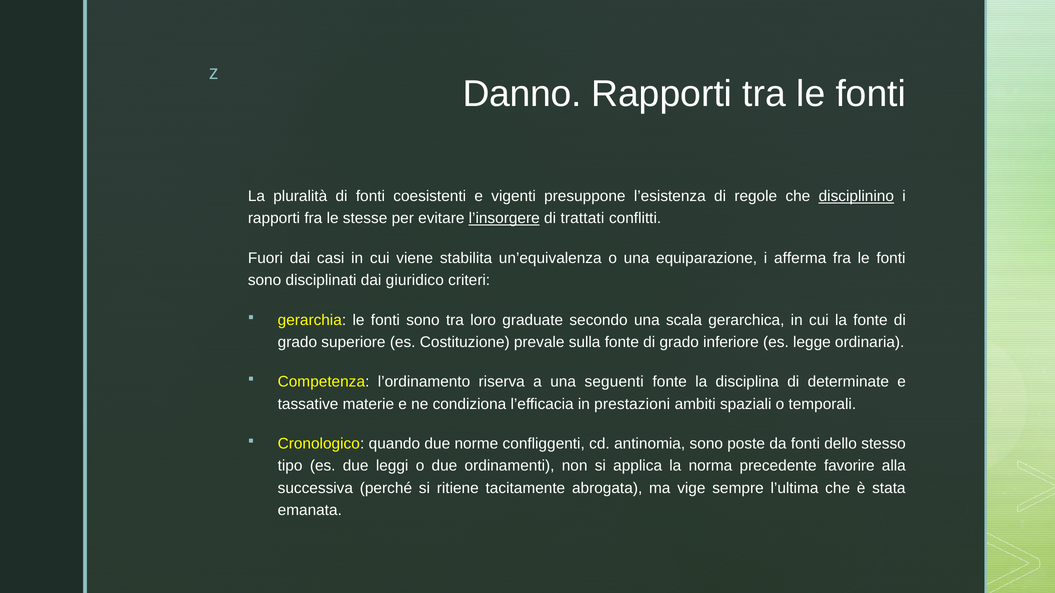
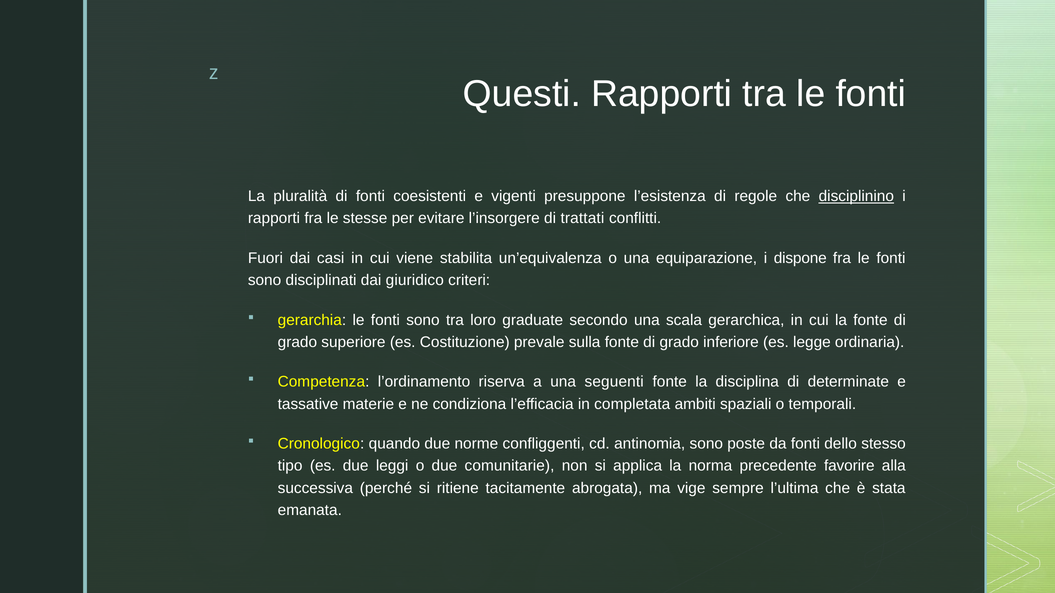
Danno: Danno -> Questi
l’insorgere underline: present -> none
afferma: afferma -> dispone
prestazioni: prestazioni -> completata
ordinamenti: ordinamenti -> comunitarie
